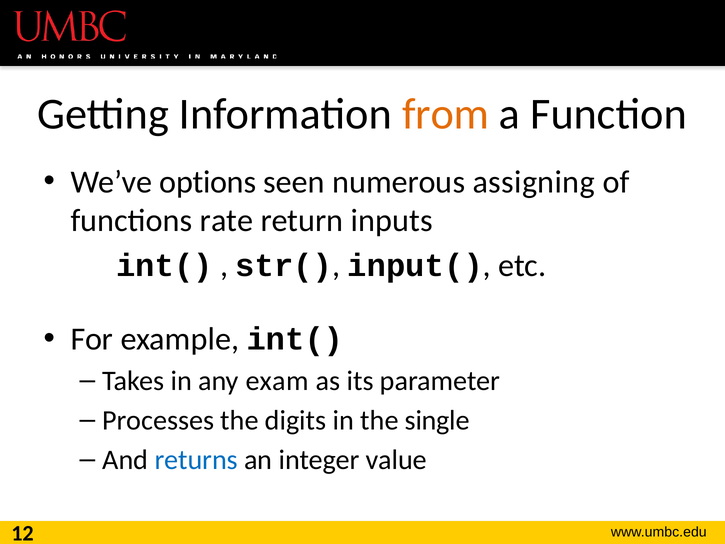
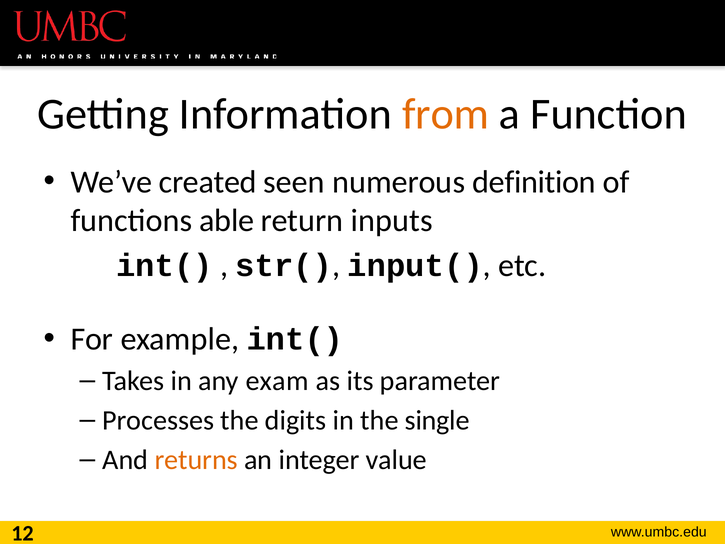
options: options -> created
assigning: assigning -> definition
rate: rate -> able
returns colour: blue -> orange
